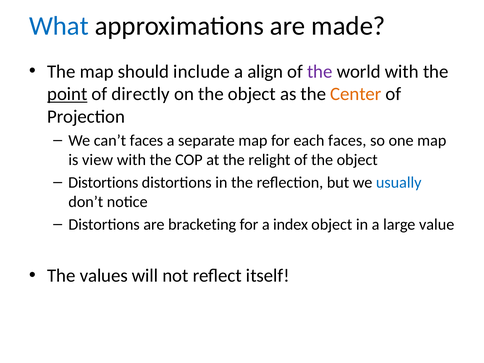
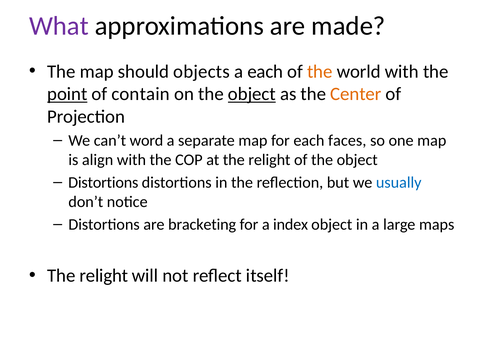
What colour: blue -> purple
include: include -> objects
a align: align -> each
the at (320, 71) colour: purple -> orange
directly: directly -> contain
object at (252, 94) underline: none -> present
can’t faces: faces -> word
view: view -> align
value: value -> maps
values at (104, 276): values -> relight
